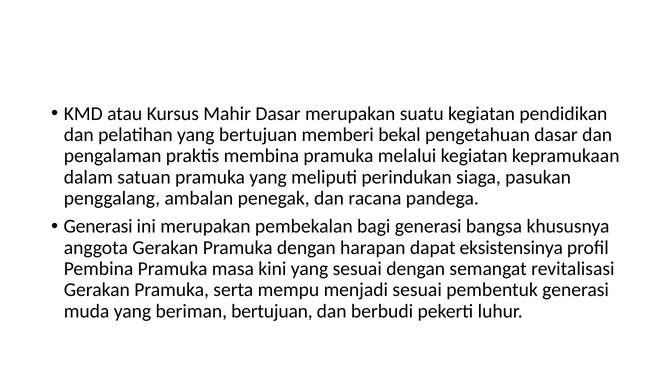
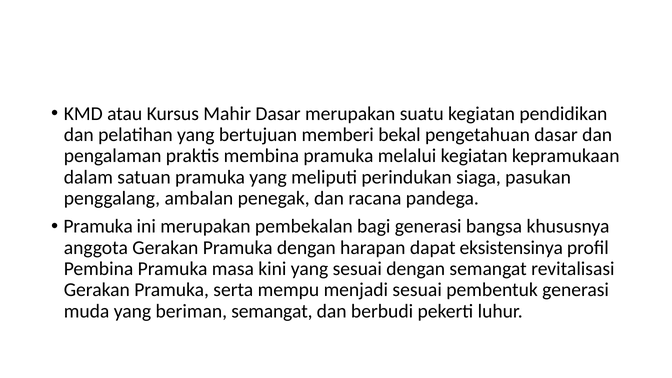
Generasi at (98, 226): Generasi -> Pramuka
beriman bertujuan: bertujuan -> semangat
